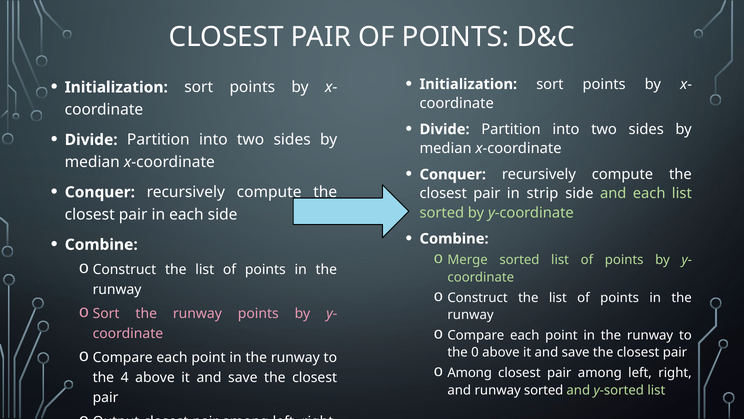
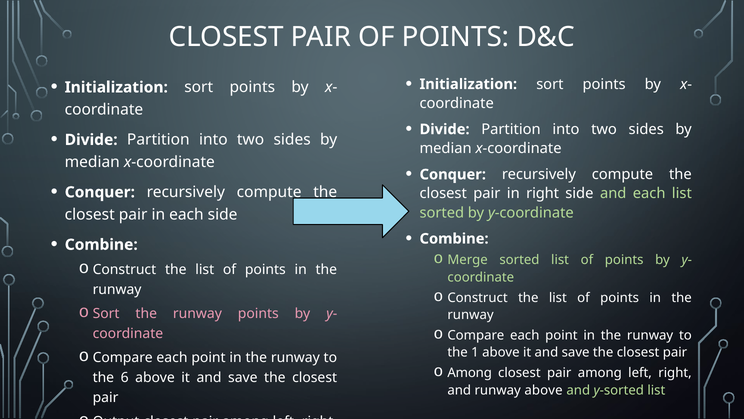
in strip: strip -> right
0: 0 -> 1
4: 4 -> 6
runway sorted: sorted -> above
